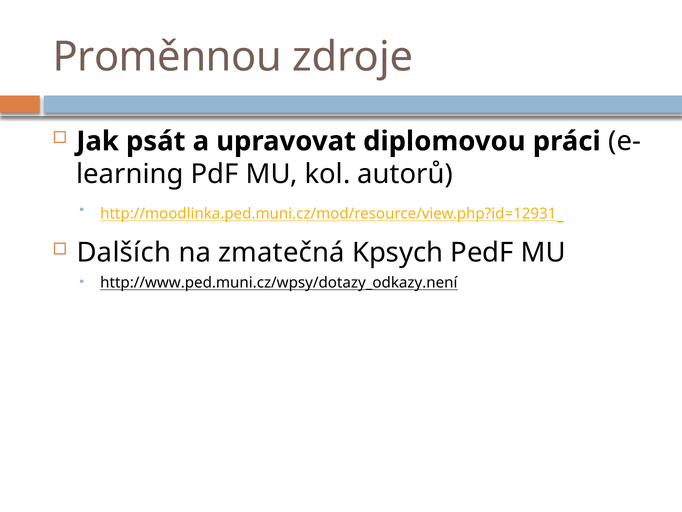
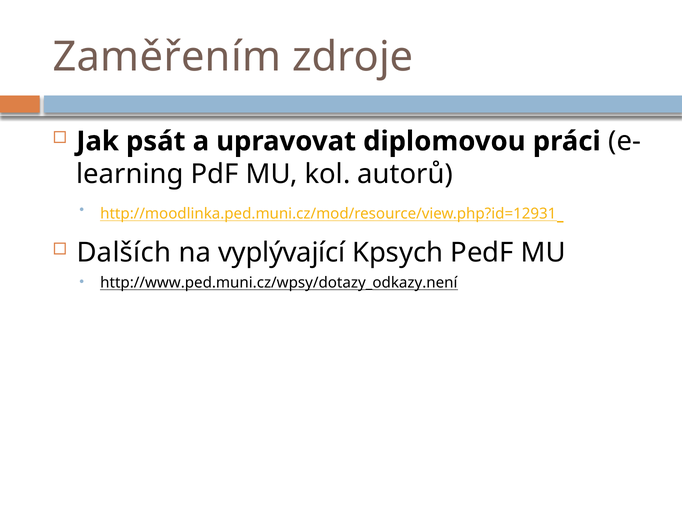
Proměnnou: Proměnnou -> Zaměřením
zmatečná: zmatečná -> vyplývající
